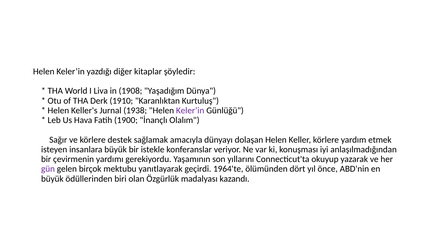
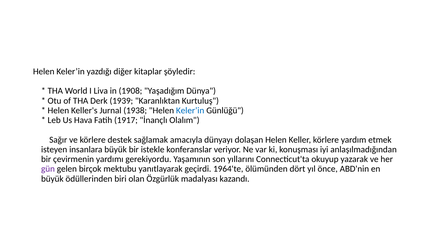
1910: 1910 -> 1939
Keler’in at (190, 110) colour: purple -> blue
1900: 1900 -> 1917
